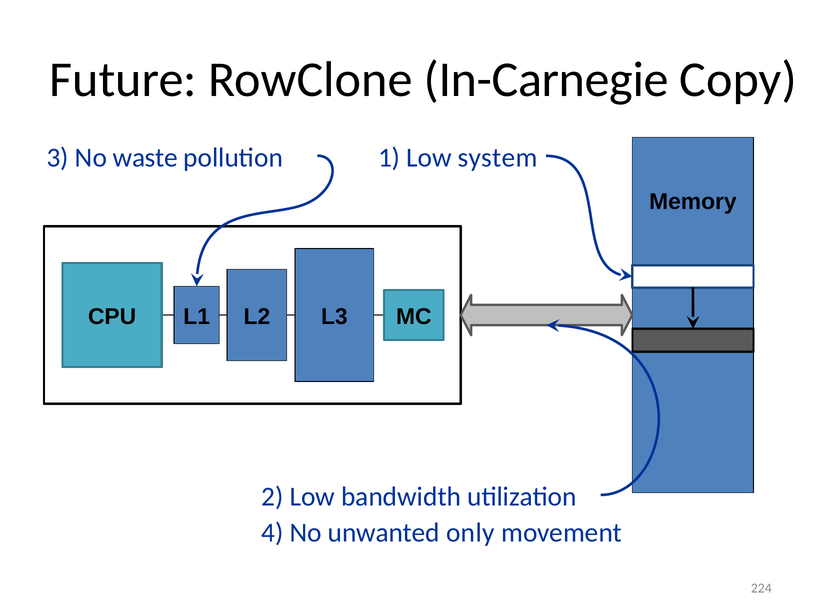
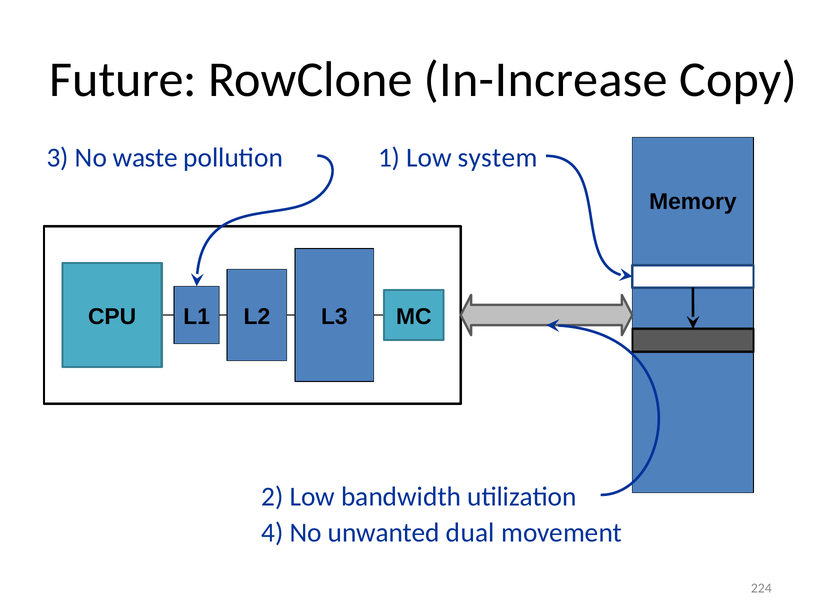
In-Carnegie: In-Carnegie -> In-Increase
only: only -> dual
